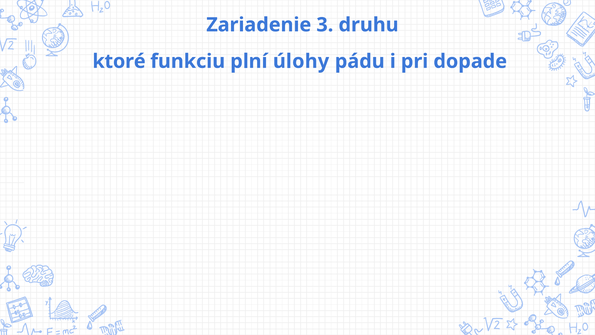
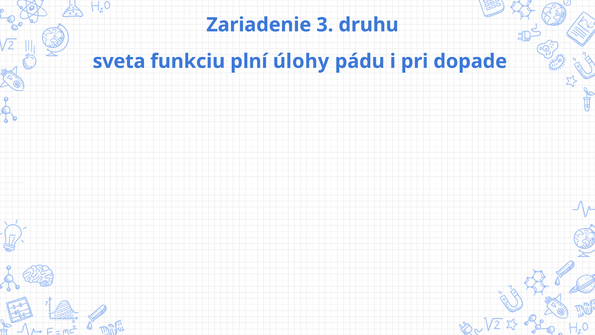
ktoré: ktoré -> sveta
